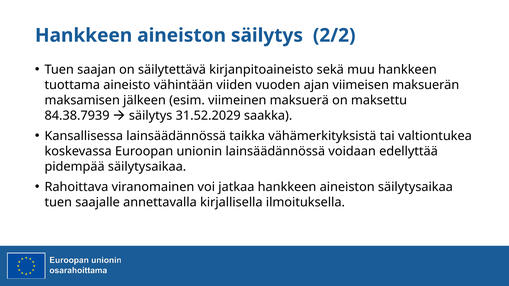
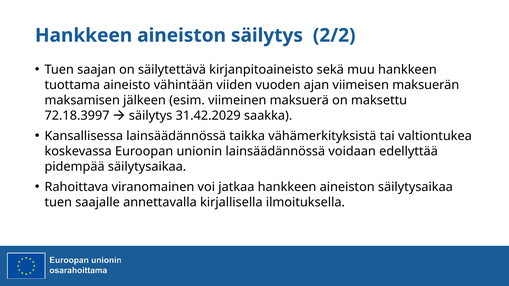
84.38.7939: 84.38.7939 -> 72.18.3997
31.52.2029: 31.52.2029 -> 31.42.2029
